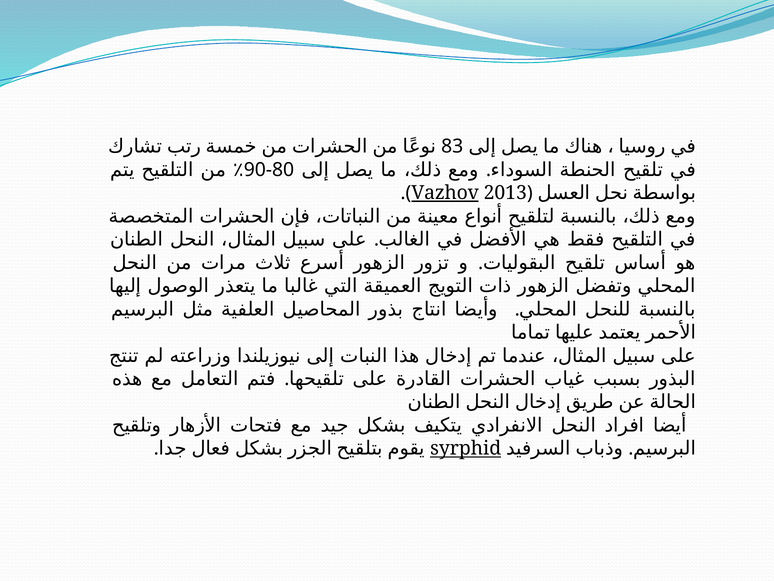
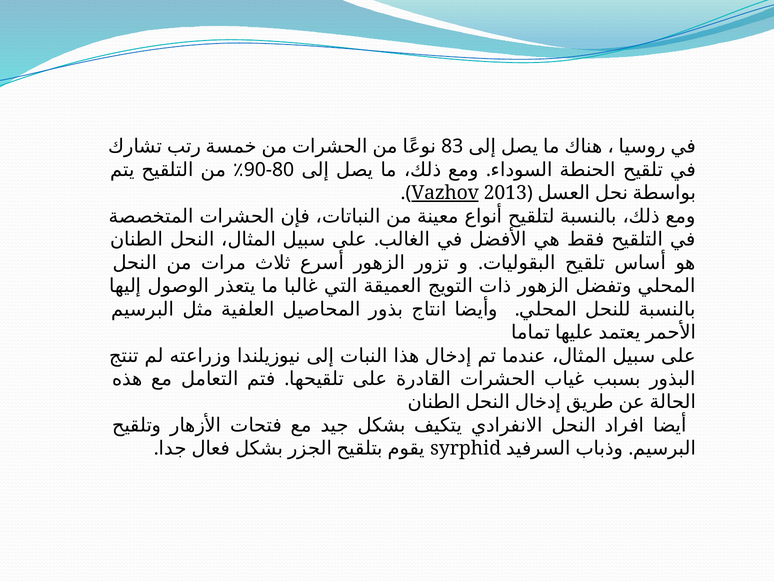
syrphid underline: present -> none
